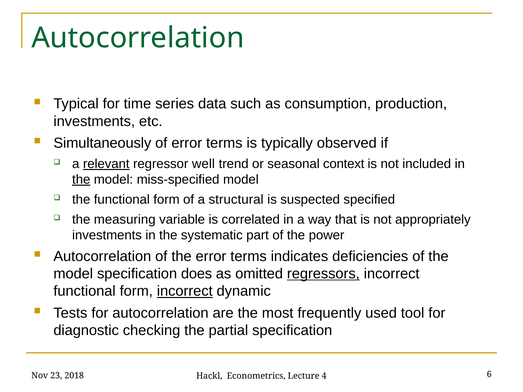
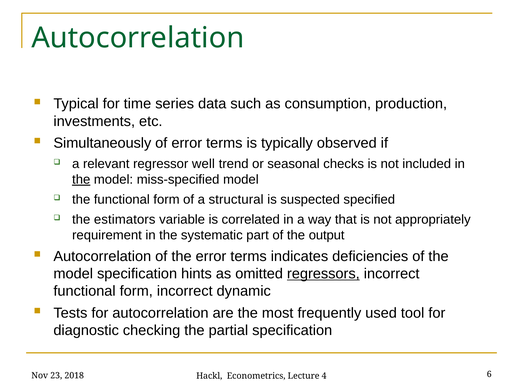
relevant underline: present -> none
context: context -> checks
measuring: measuring -> estimators
investments at (107, 235): investments -> requirement
power: power -> output
does: does -> hints
incorrect at (185, 291) underline: present -> none
